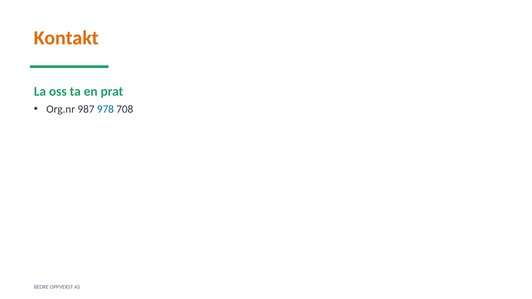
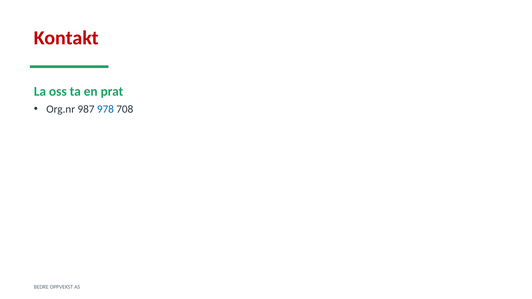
Kontakt colour: orange -> red
